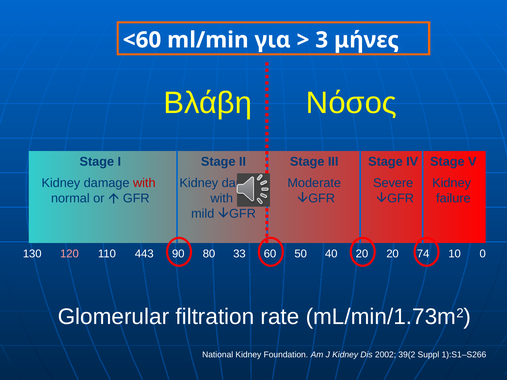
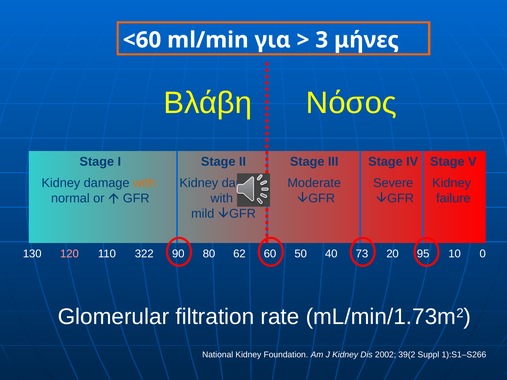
with at (144, 183) colour: red -> orange
443: 443 -> 322
33: 33 -> 62
40 20: 20 -> 73
74: 74 -> 95
